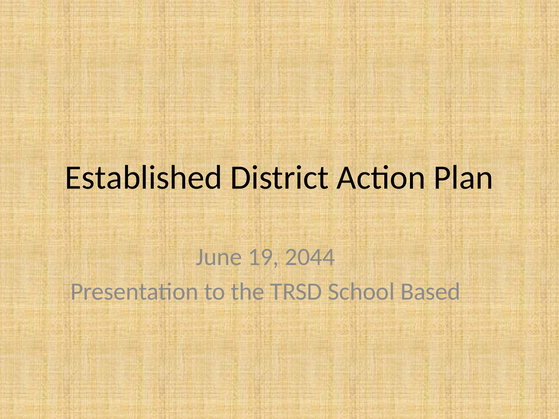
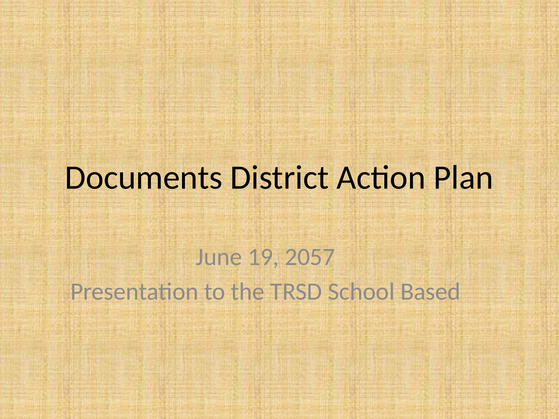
Established: Established -> Documents
2044: 2044 -> 2057
